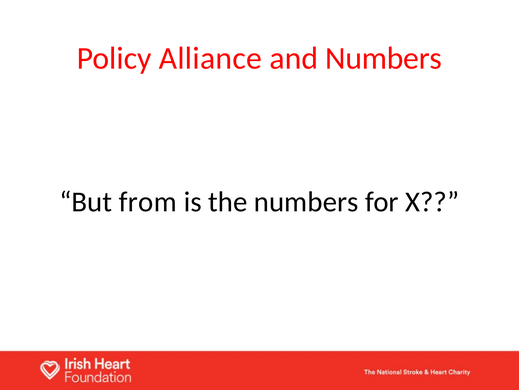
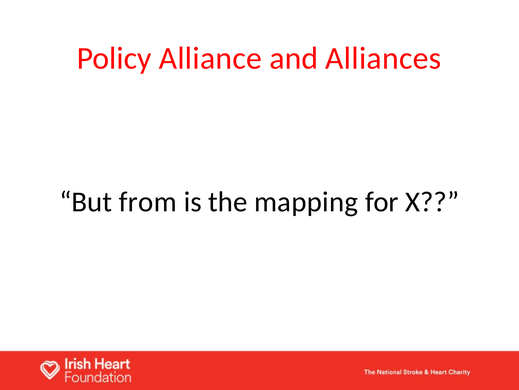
and Numbers: Numbers -> Alliances
the numbers: numbers -> mapping
